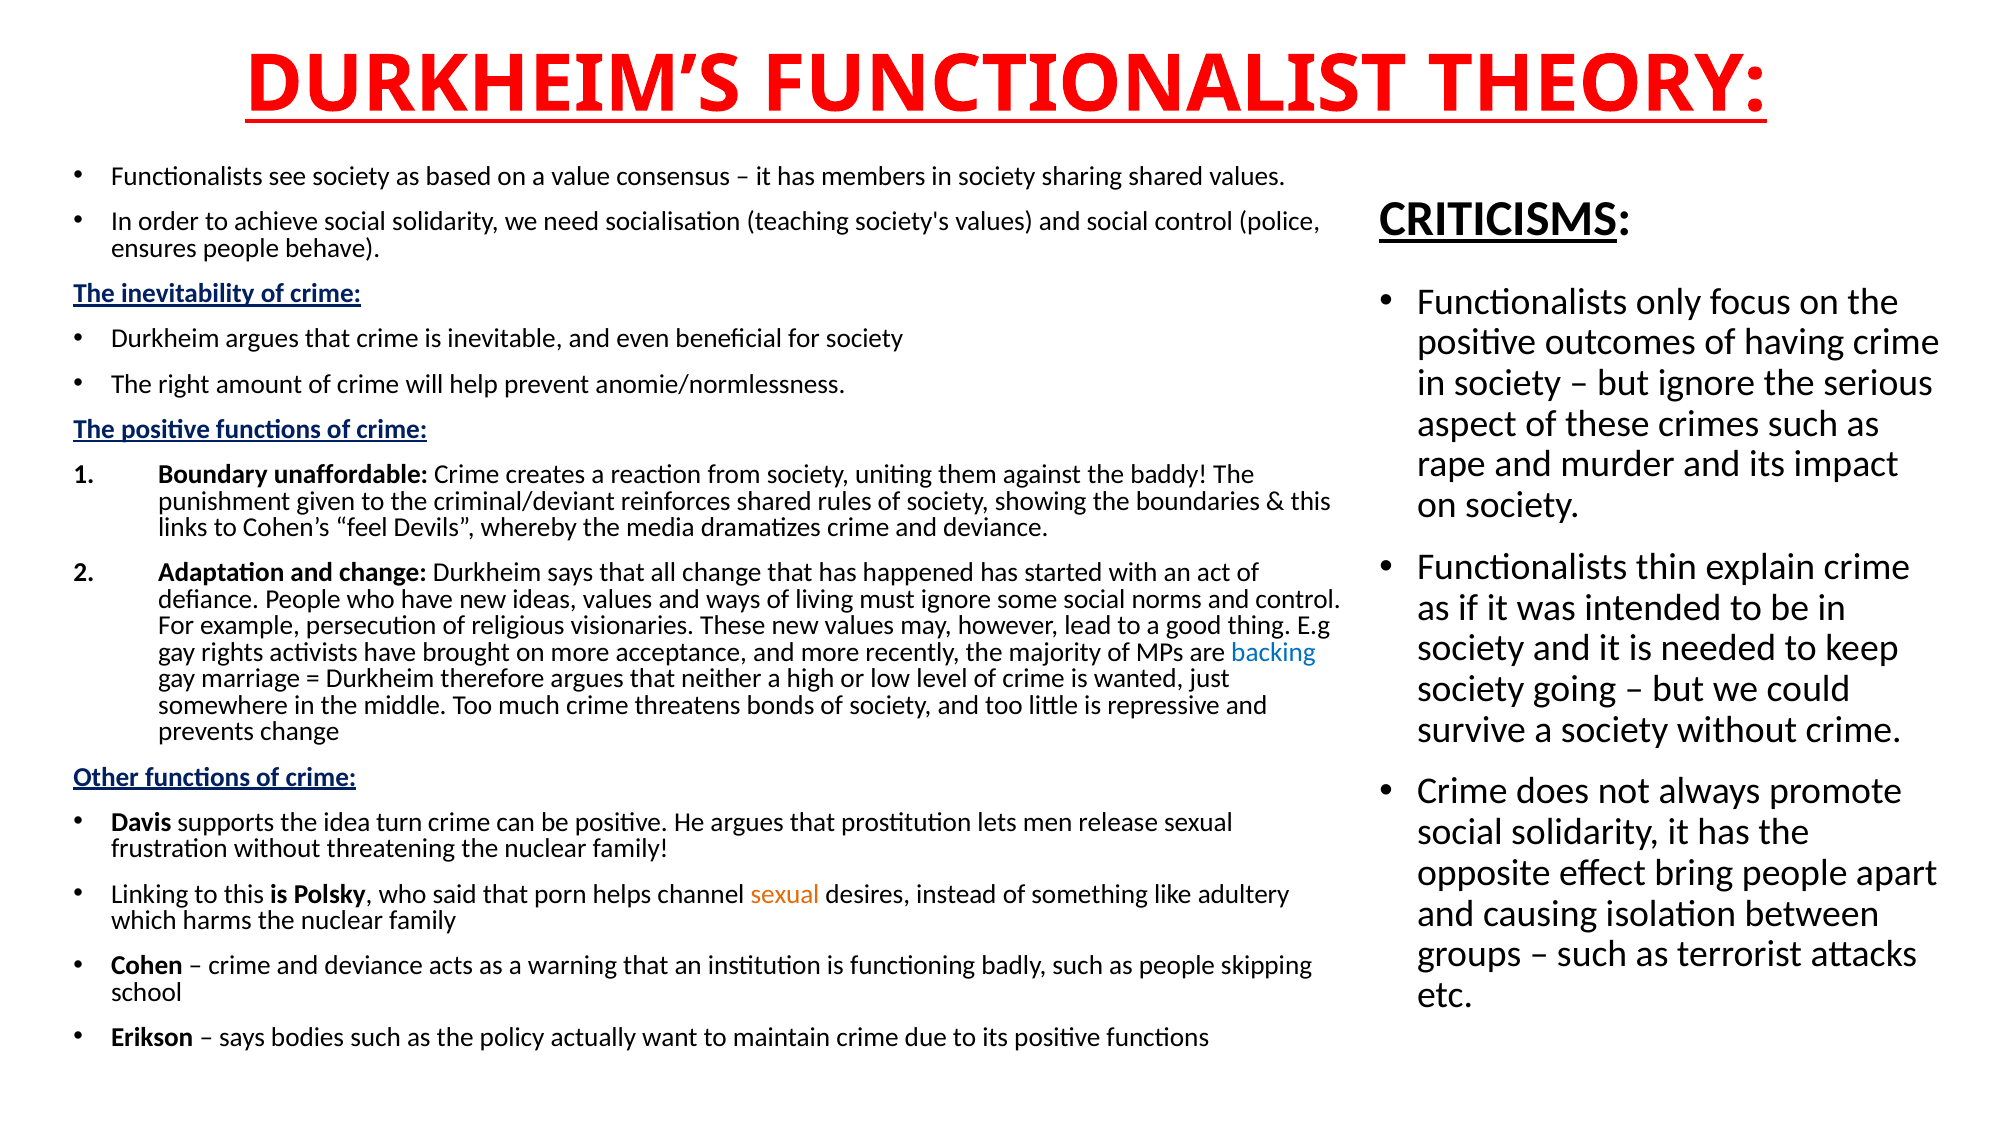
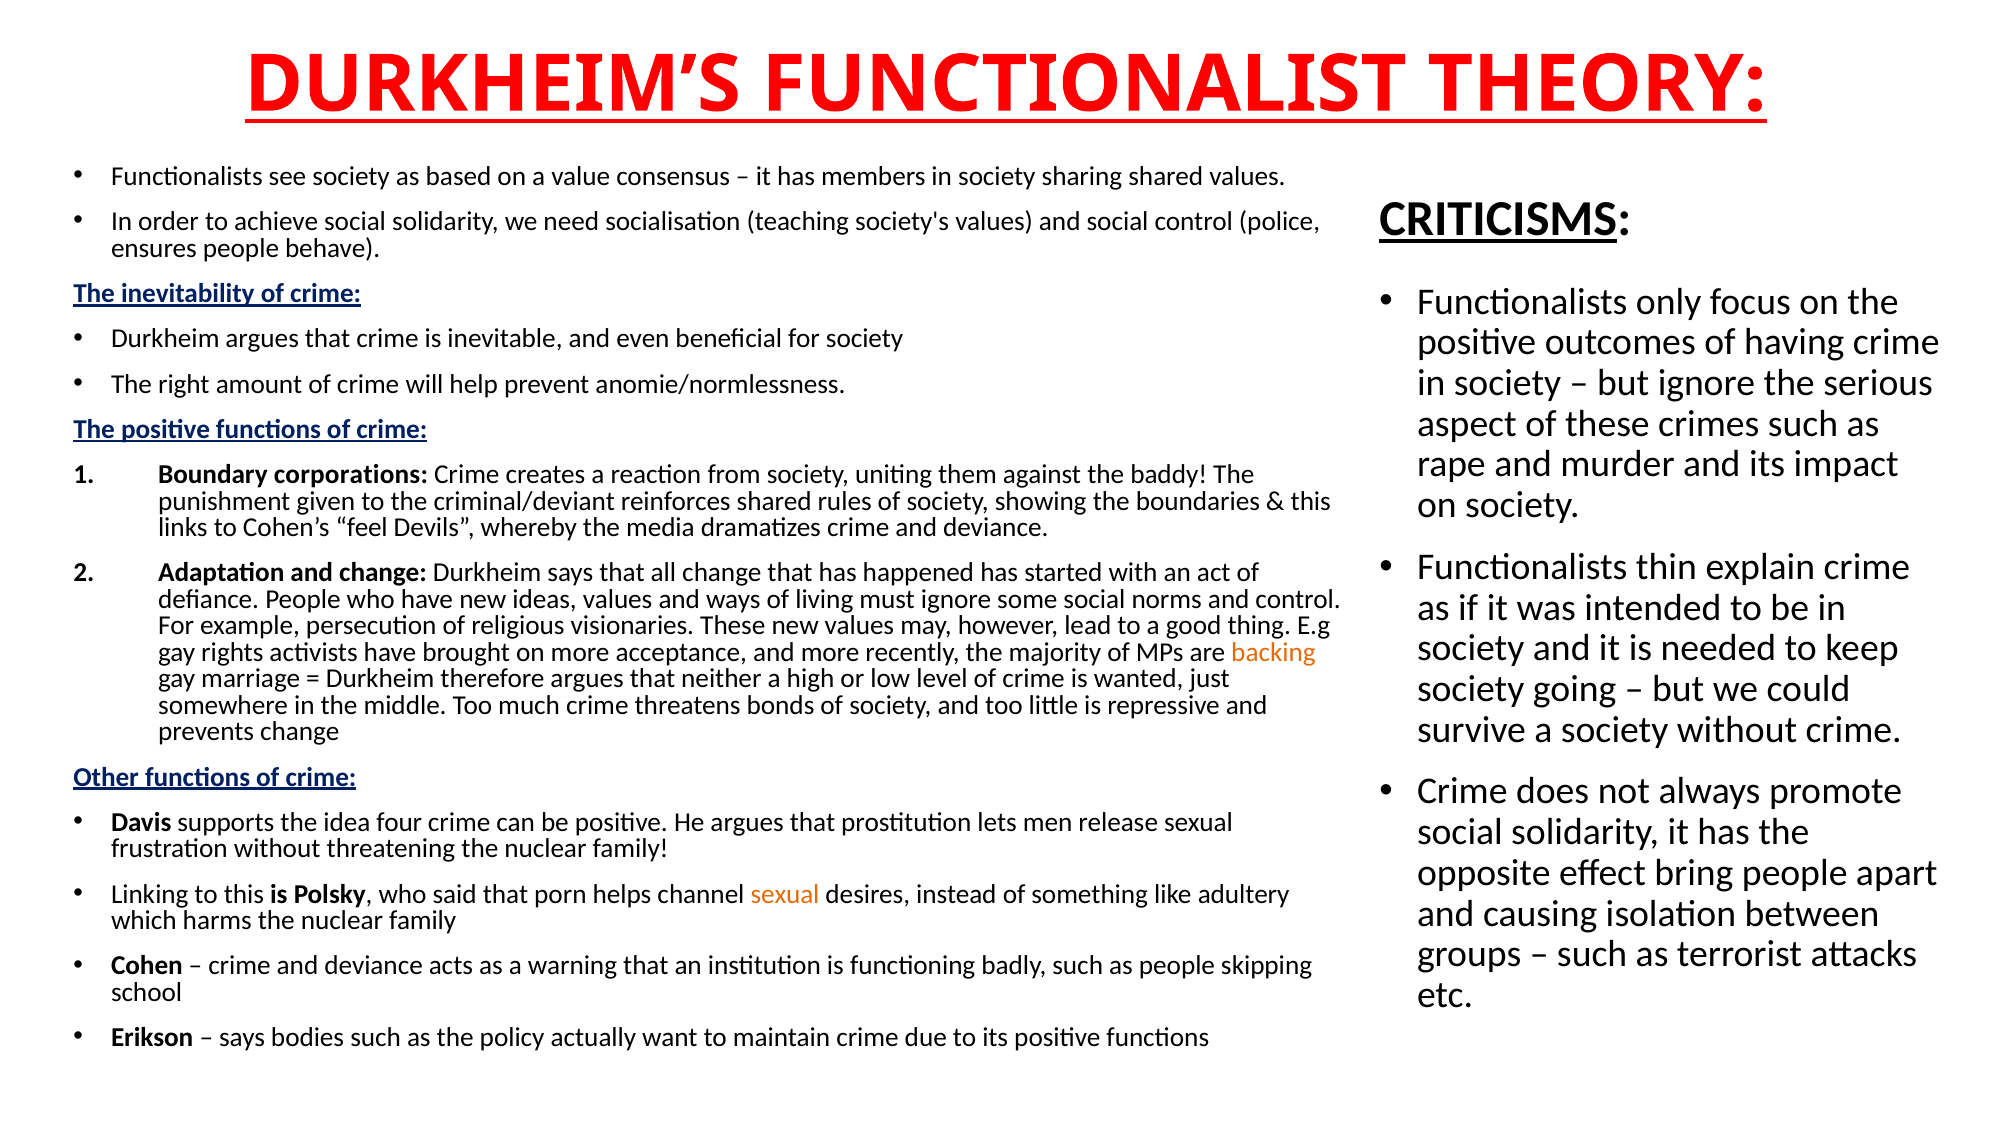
unaffordable: unaffordable -> corporations
backing colour: blue -> orange
turn: turn -> four
